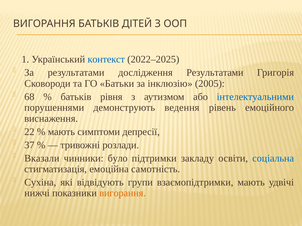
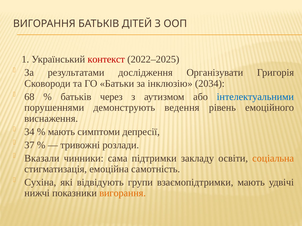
контекст colour: blue -> red
дослідження Результатами: Результатами -> Організувати
2005: 2005 -> 2034
рівня: рівня -> через
22: 22 -> 34
було: було -> сама
соціальна colour: blue -> orange
